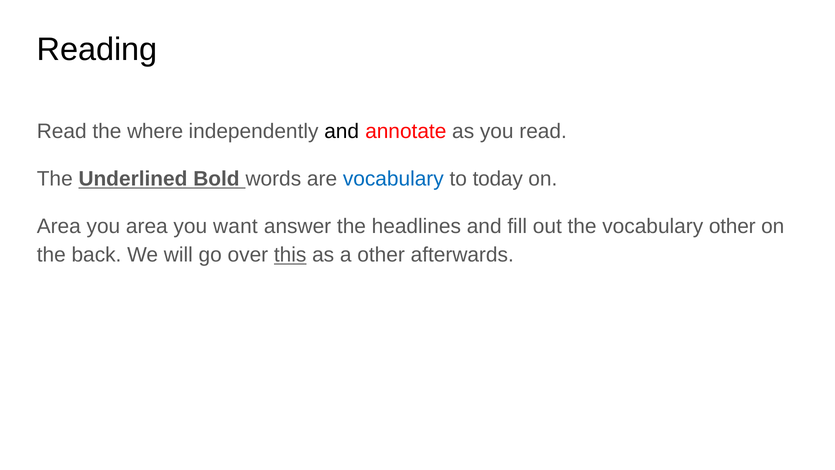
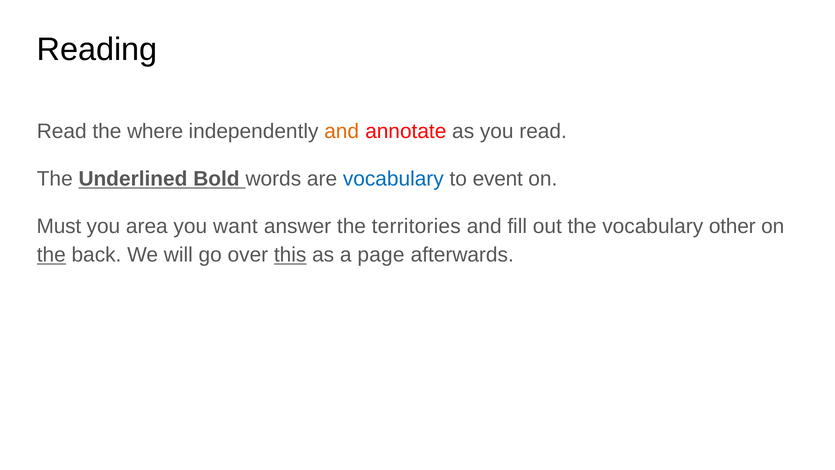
and at (342, 131) colour: black -> orange
today: today -> event
Area at (59, 226): Area -> Must
headlines: headlines -> territories
the at (51, 255) underline: none -> present
a other: other -> page
